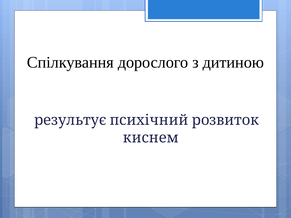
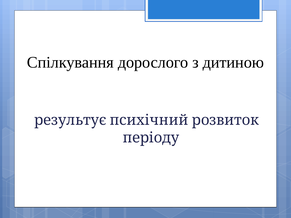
киснем: киснем -> періоду
